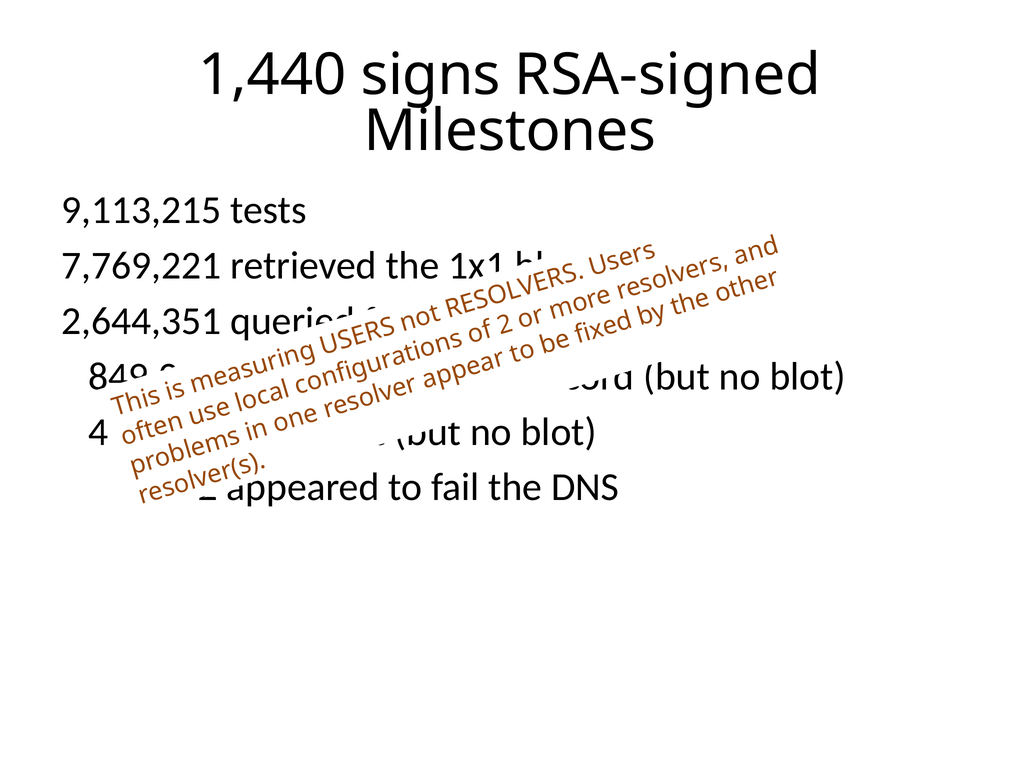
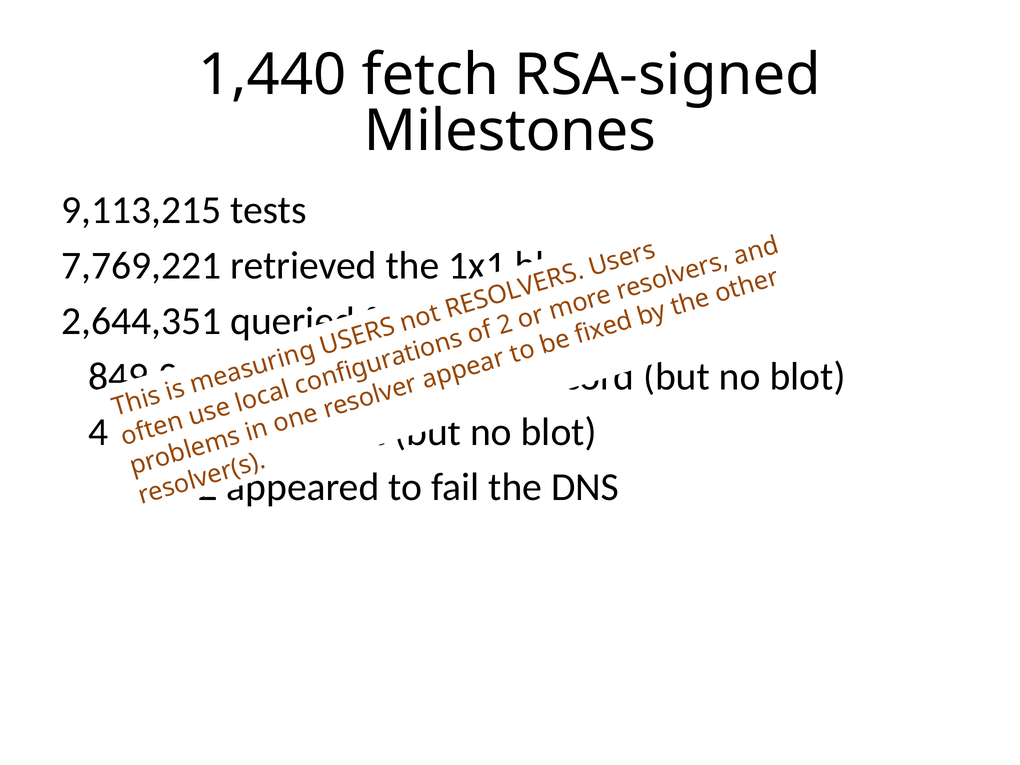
signs: signs -> fetch
